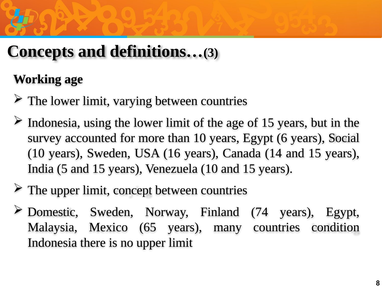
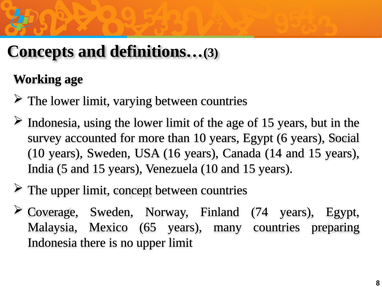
Domestic: Domestic -> Coverage
condition: condition -> preparing
